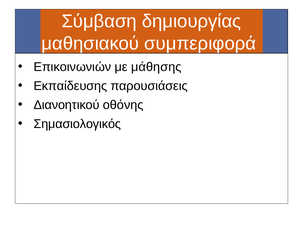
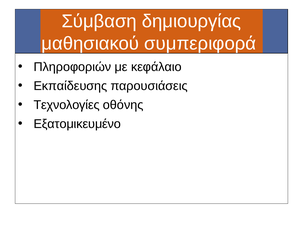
Επικοινωνιών: Επικοινωνιών -> Πληροφοριών
μάθησης: μάθησης -> κεφάλαιο
Διανοητικού: Διανοητικού -> Τεχνολογίες
Σημασιολογικός: Σημασιολογικός -> Εξατομικευμένο
